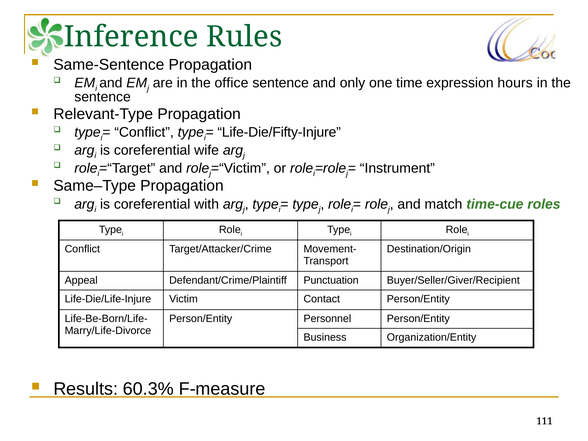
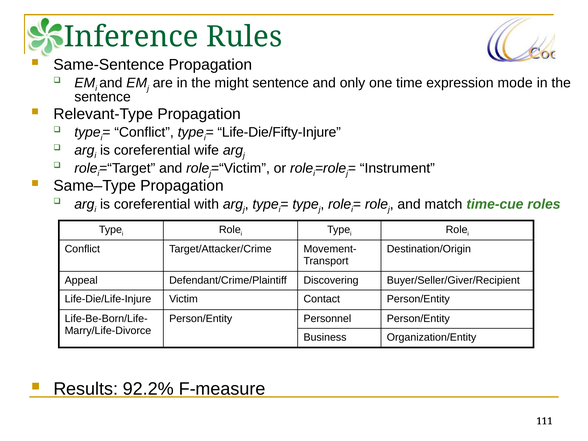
office: office -> might
hours: hours -> mode
Punctuation: Punctuation -> Discovering
60.3%: 60.3% -> 92.2%
